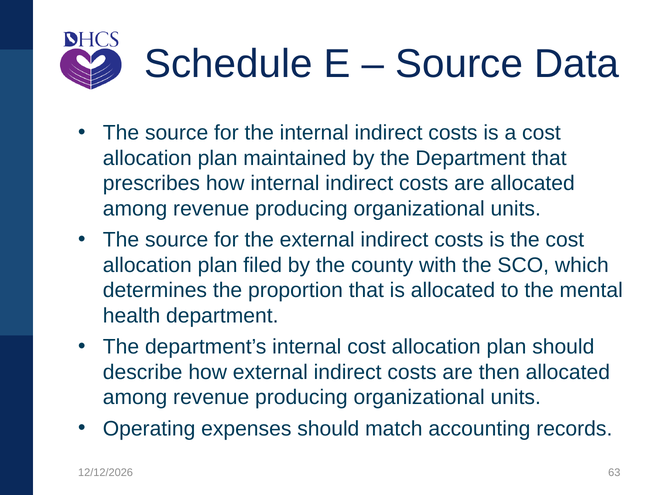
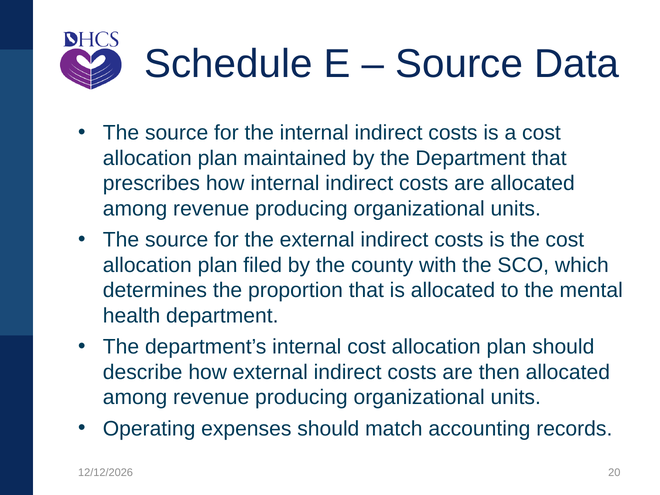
63: 63 -> 20
